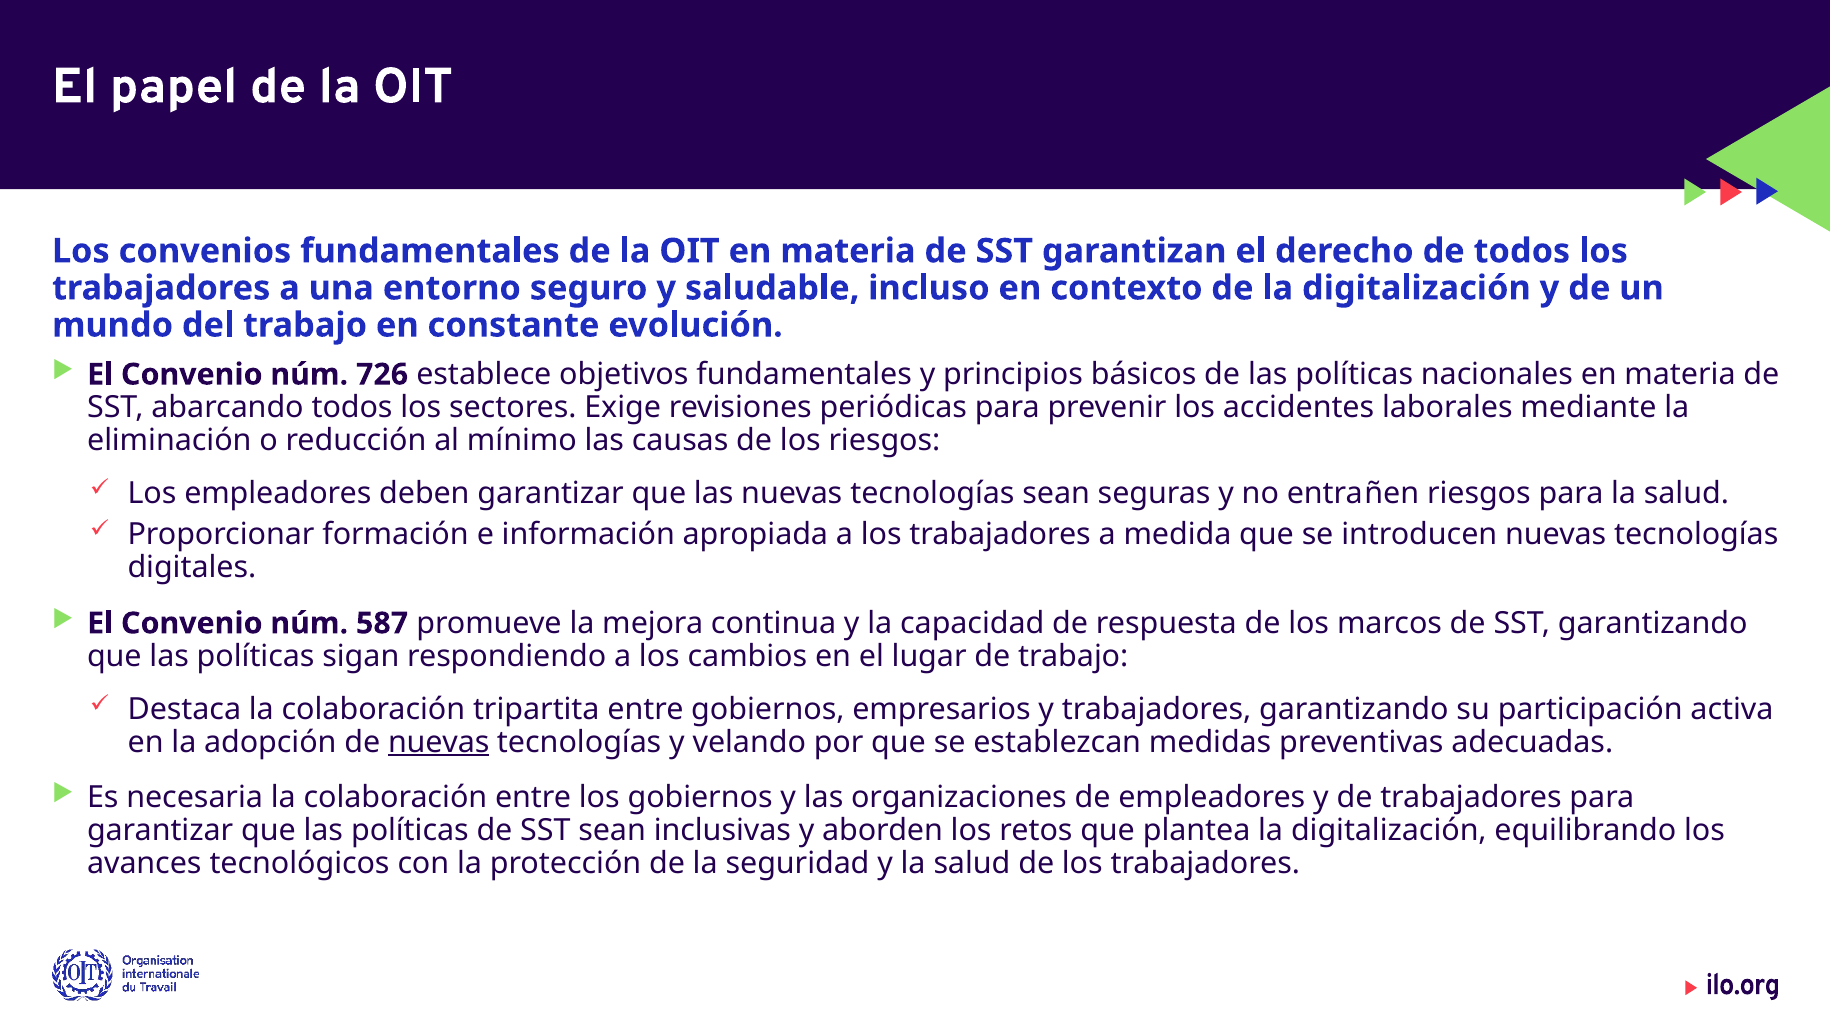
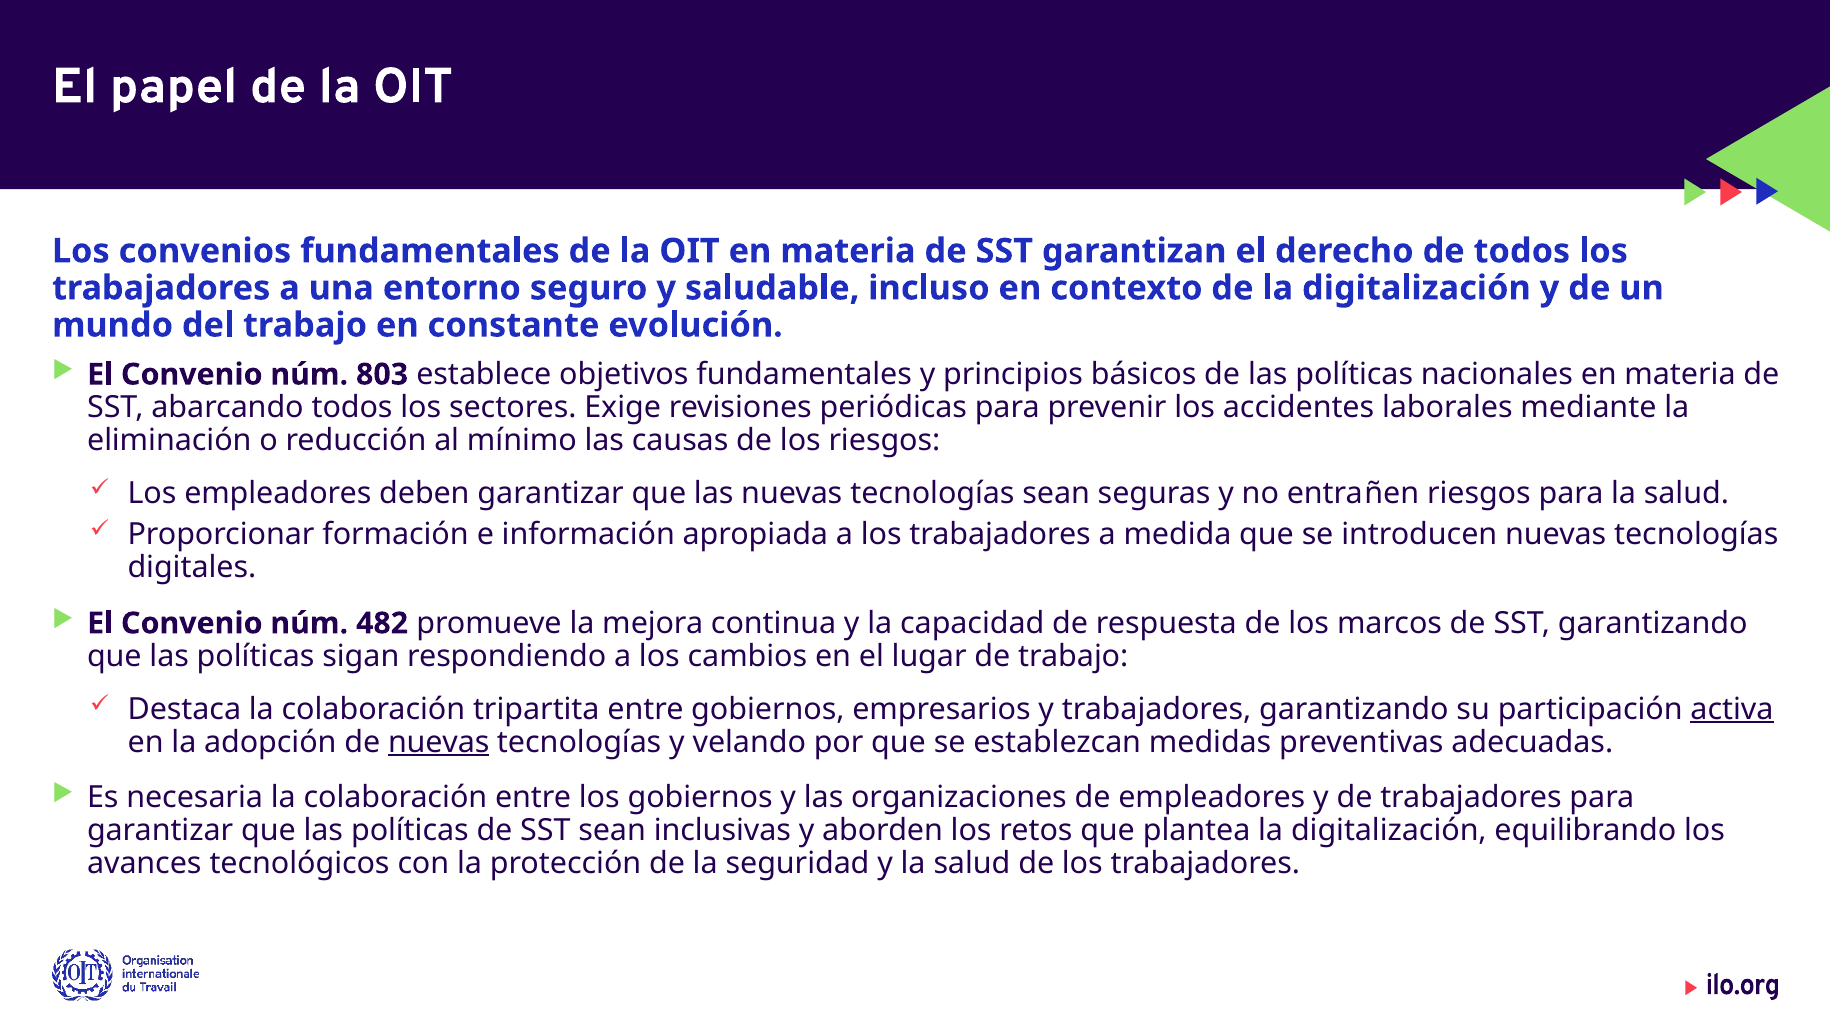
726: 726 -> 803
587: 587 -> 482
activa underline: none -> present
